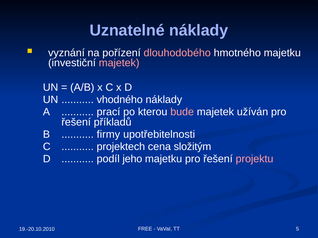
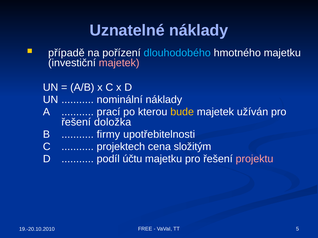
vyznání: vyznání -> případě
dlouhodobého colour: pink -> light blue
vhodného: vhodného -> nominální
bude colour: pink -> yellow
příkladů: příkladů -> doložka
jeho: jeho -> účtu
